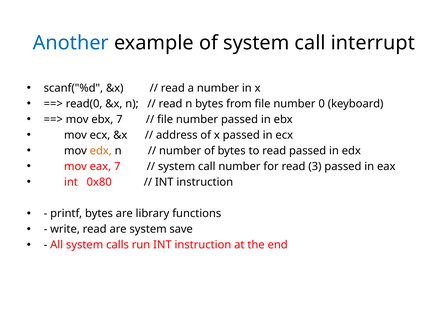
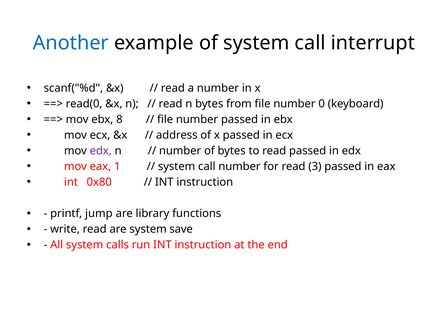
ebx 7: 7 -> 8
edx at (101, 151) colour: orange -> purple
eax 7: 7 -> 1
printf bytes: bytes -> jump
